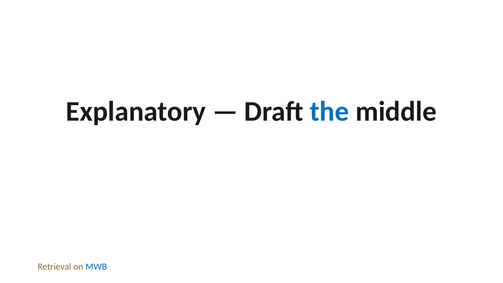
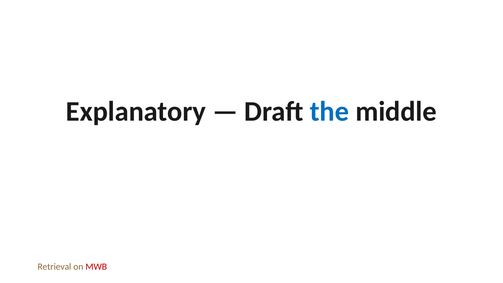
MWB colour: blue -> red
